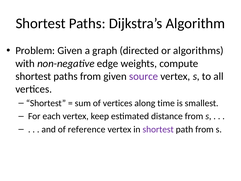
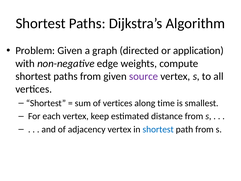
algorithms: algorithms -> application
reference: reference -> adjacency
shortest at (158, 129) colour: purple -> blue
